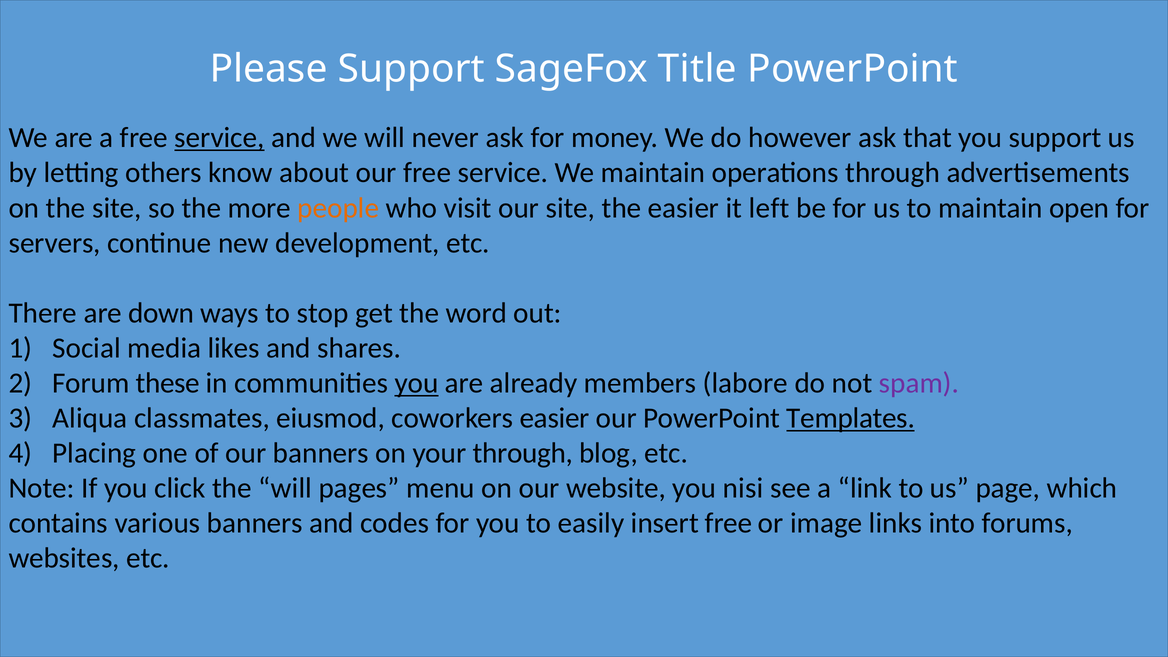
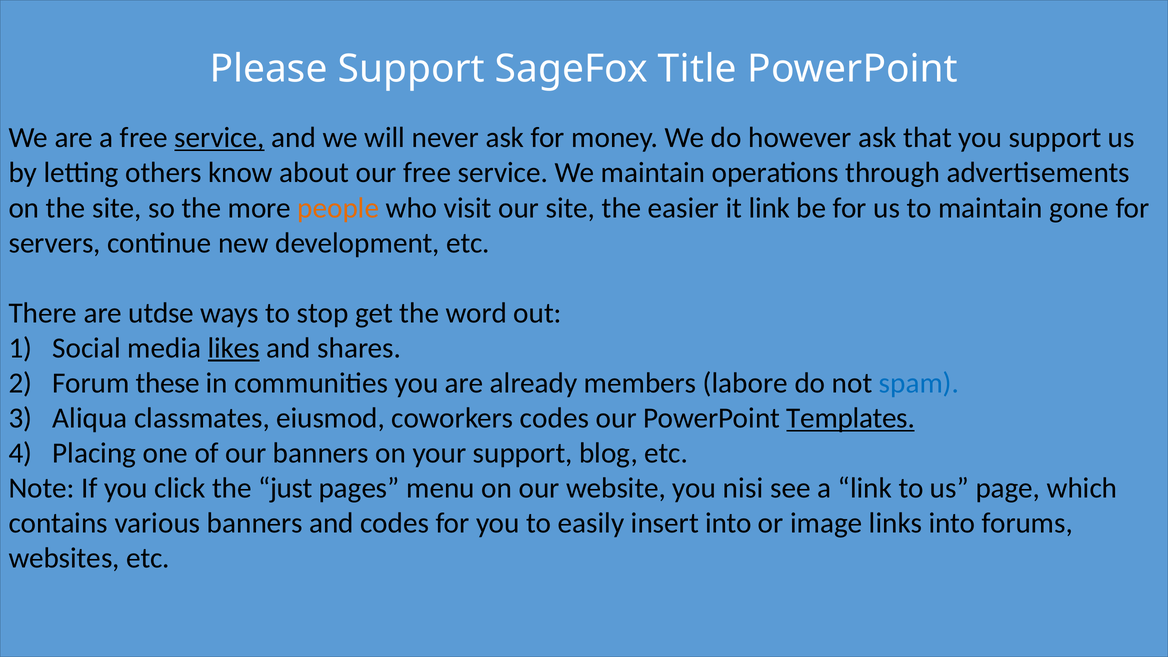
it left: left -> link
open: open -> gone
down: down -> utdse
likes underline: none -> present
you at (417, 383) underline: present -> none
spam colour: purple -> blue
coworkers easier: easier -> codes
your through: through -> support
the will: will -> just
insert free: free -> into
